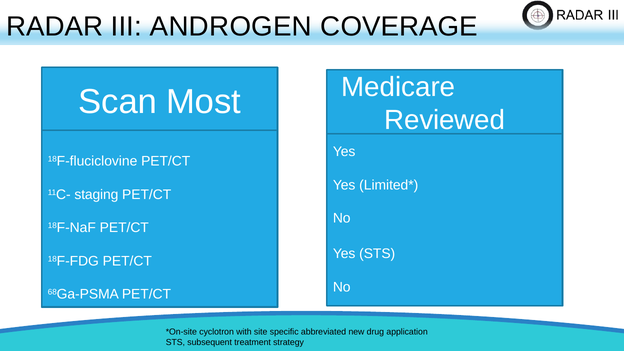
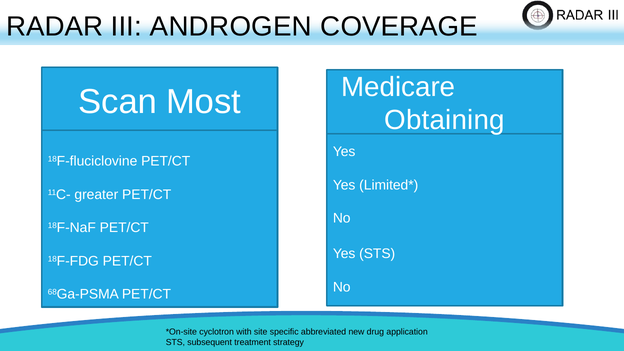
Reviewed: Reviewed -> Obtaining
staging: staging -> greater
